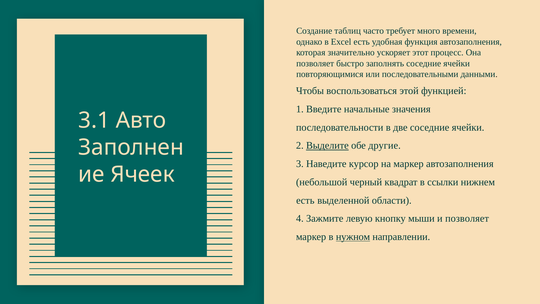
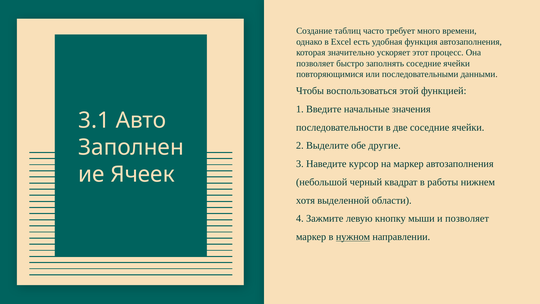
Выделите underline: present -> none
ссылки: ссылки -> работы
есть at (305, 200): есть -> хотя
